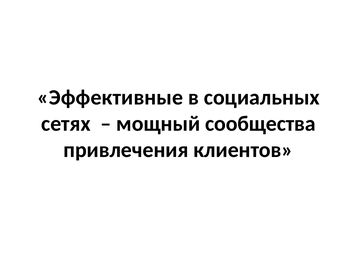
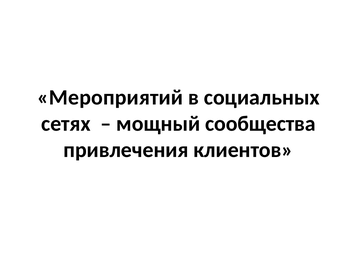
Эффективные: Эффективные -> Мероприятий
